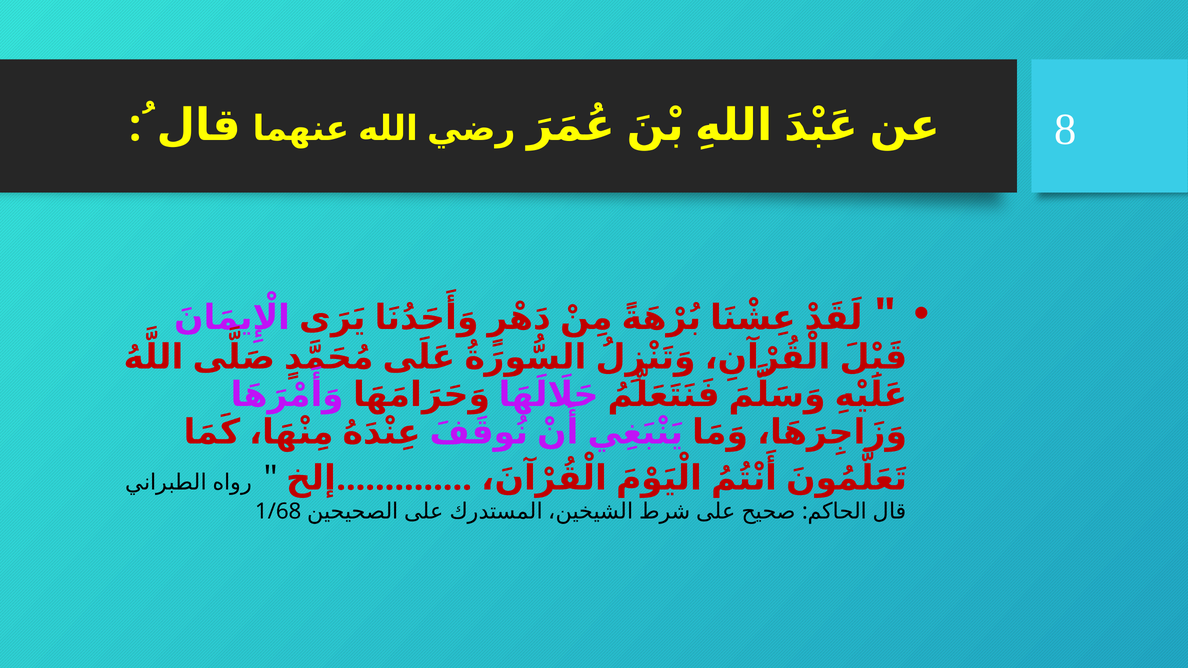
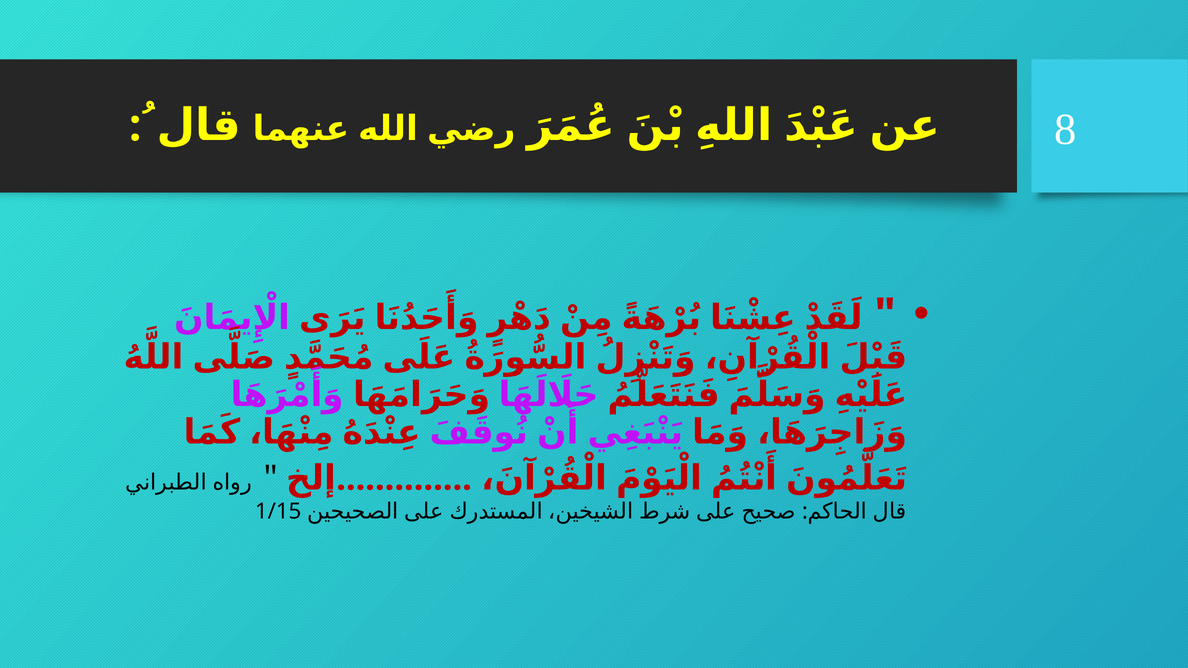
1/68: 1/68 -> 1/15
